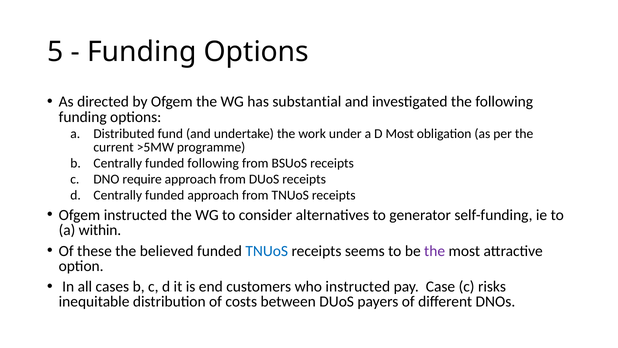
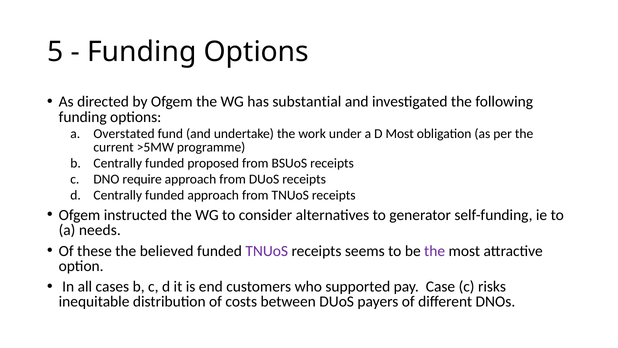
Distributed: Distributed -> Overstated
funded following: following -> proposed
within: within -> needs
TNUoS at (267, 251) colour: blue -> purple
who instructed: instructed -> supported
